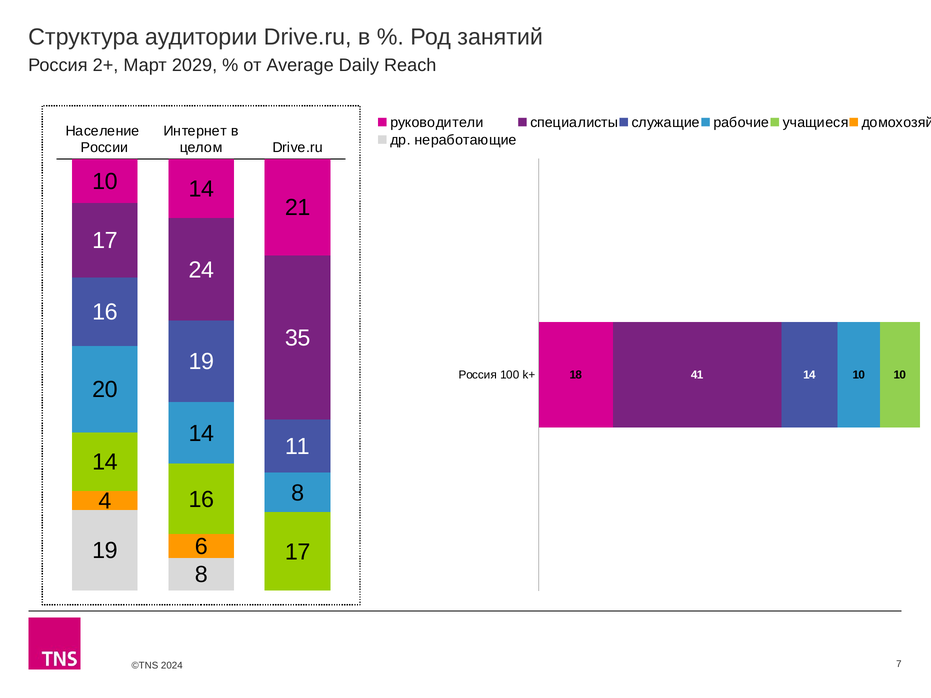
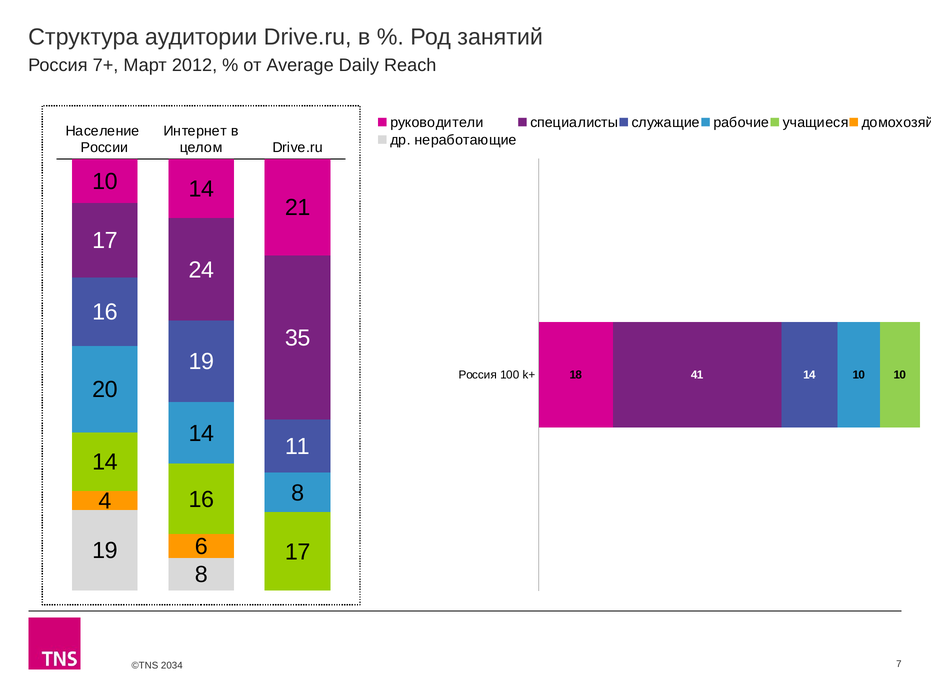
2+: 2+ -> 7+
2029: 2029 -> 2012
2024: 2024 -> 2034
